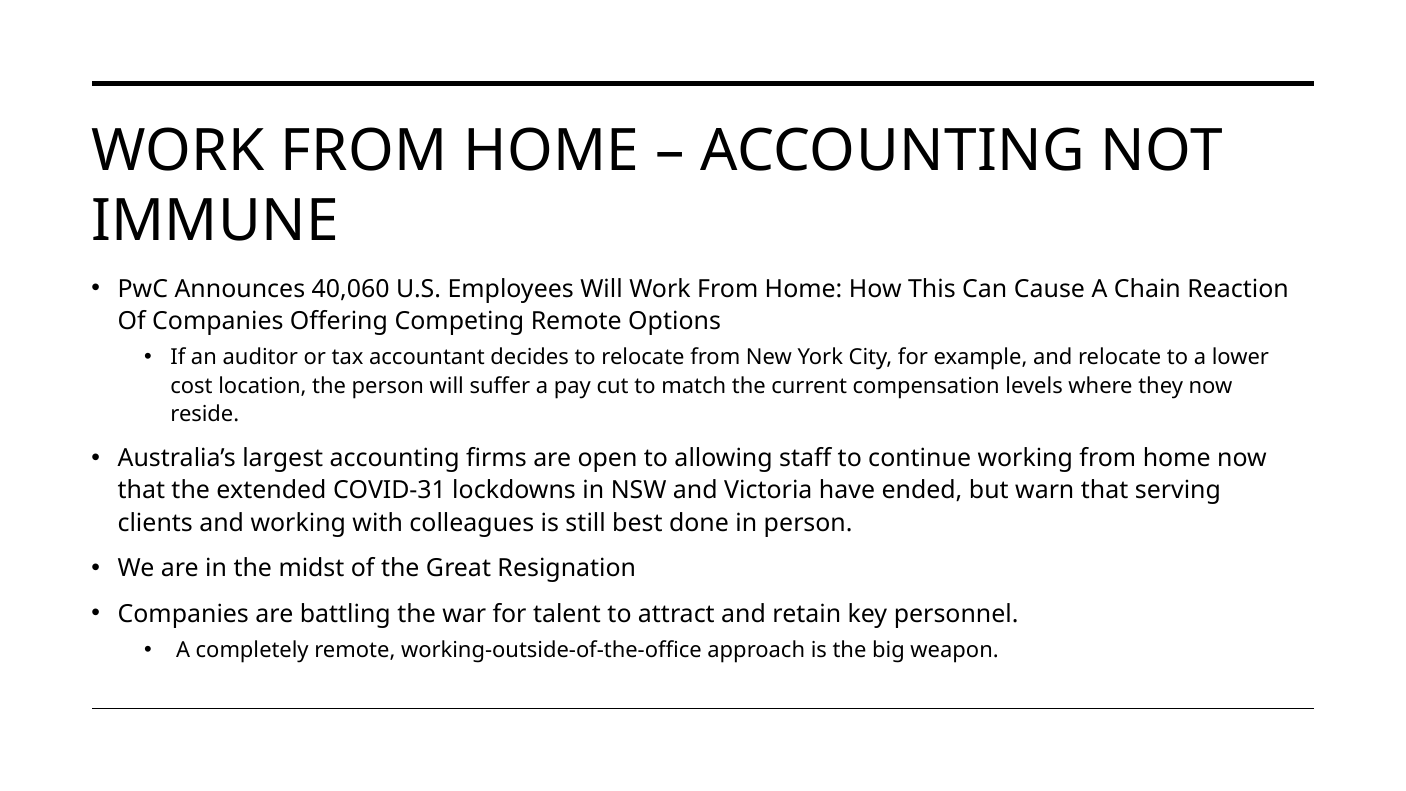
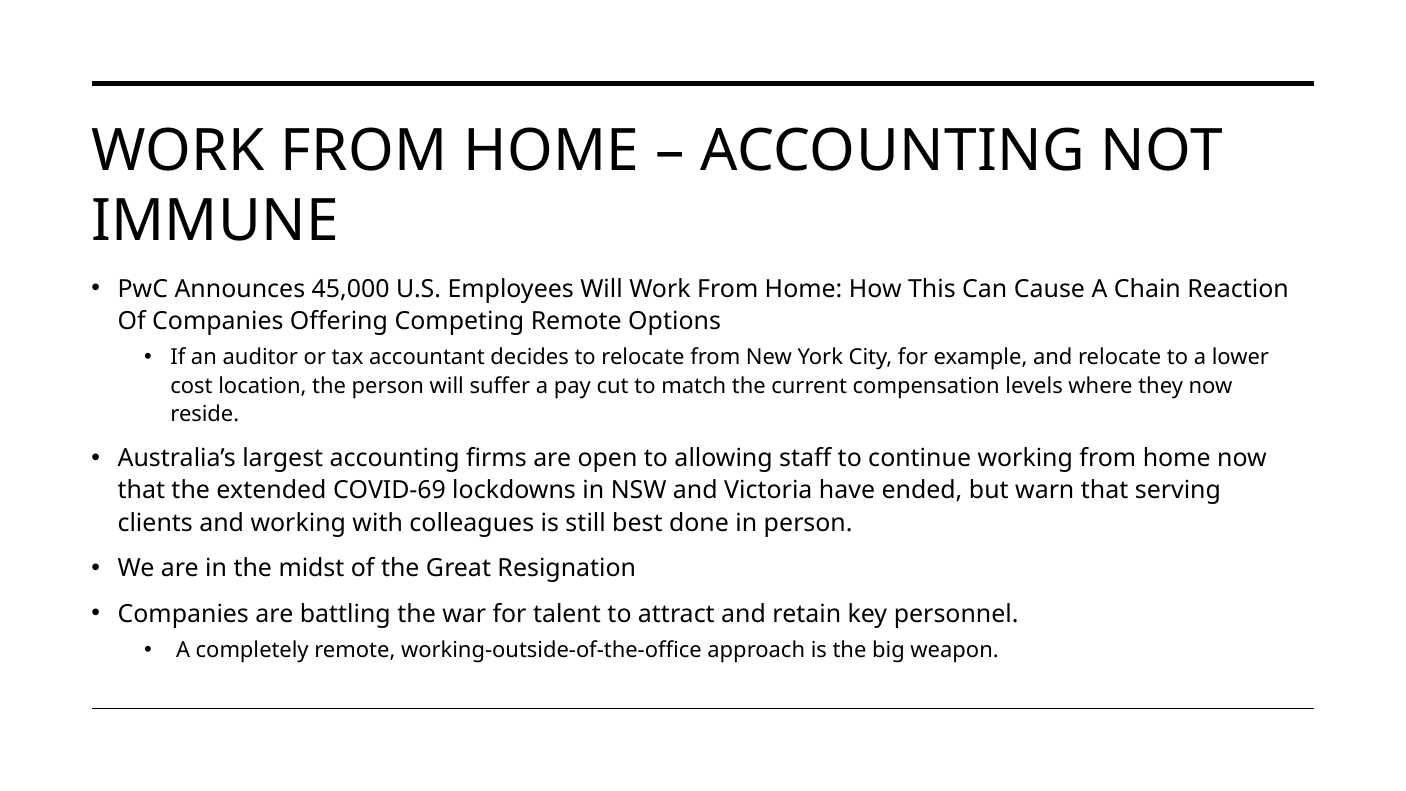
40,060: 40,060 -> 45,000
COVID-31: COVID-31 -> COVID-69
